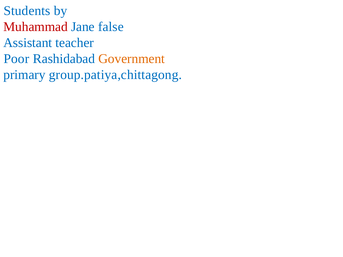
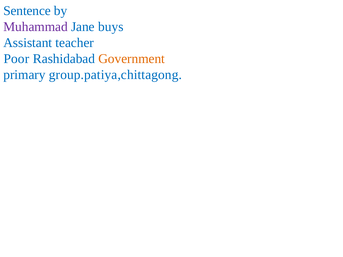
Students: Students -> Sentence
Muhammad colour: red -> purple
false: false -> buys
